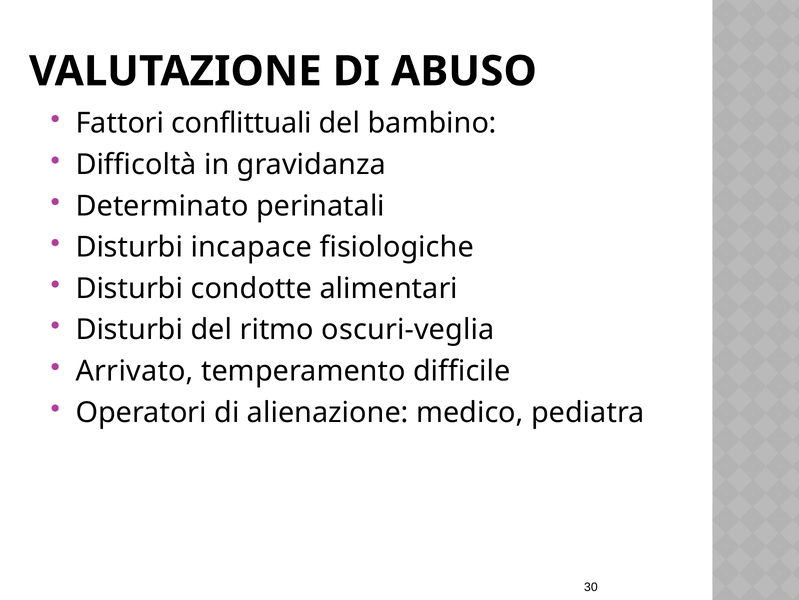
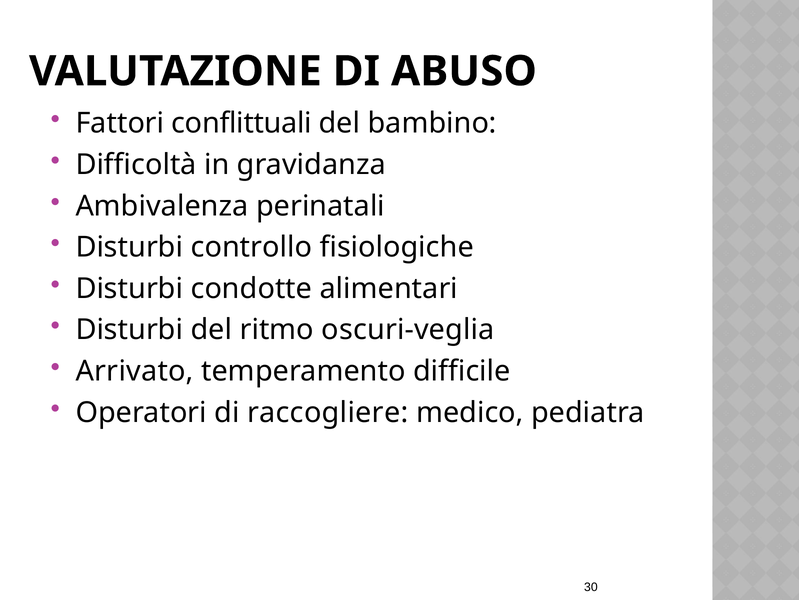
Determinato: Determinato -> Ambivalenza
incapace: incapace -> controllo
alienazione: alienazione -> raccogliere
